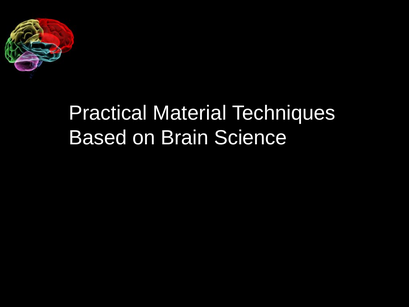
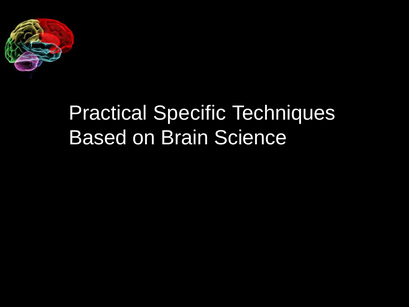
Material: Material -> Specific
